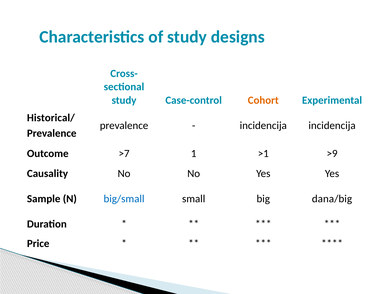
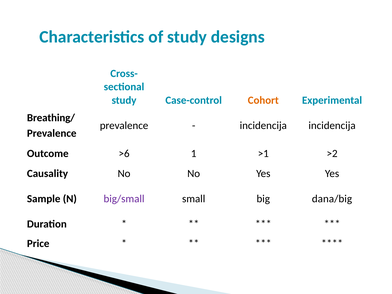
Historical/: Historical/ -> Breathing/
>7: >7 -> >6
>9: >9 -> >2
big/small colour: blue -> purple
